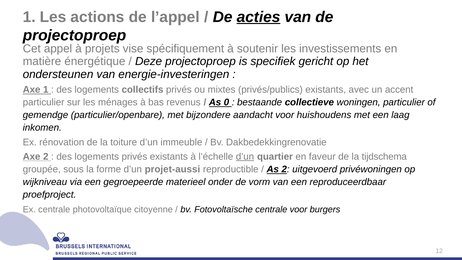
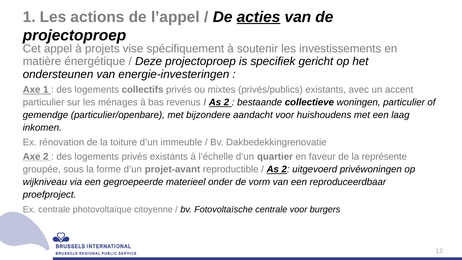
0 at (226, 102): 0 -> 2
d’un at (245, 157) underline: present -> none
tijdschema: tijdschema -> représente
projet-aussi: projet-aussi -> projet-avant
